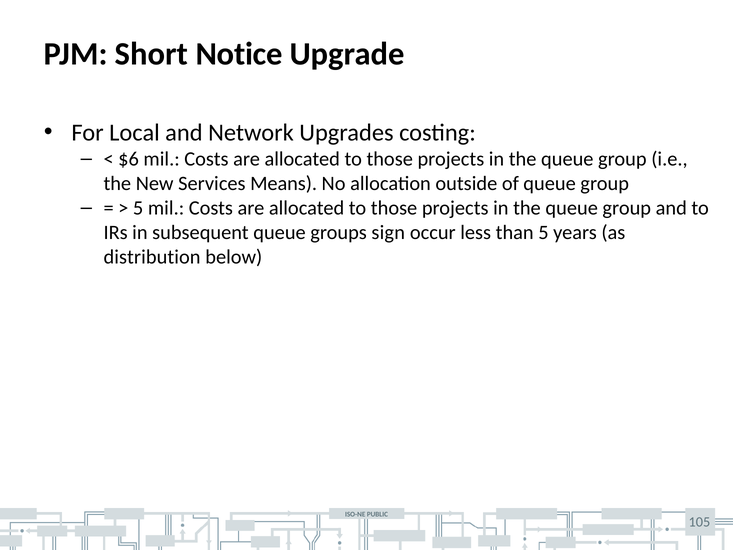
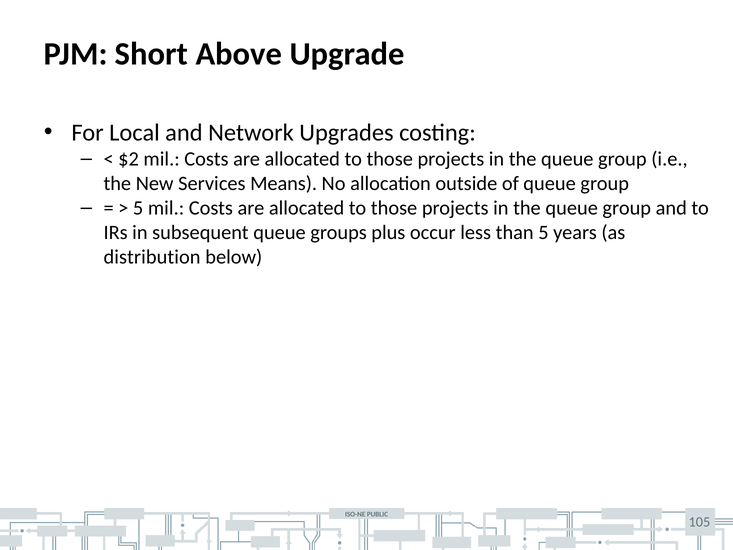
Notice: Notice -> Above
$6: $6 -> $2
sign: sign -> plus
